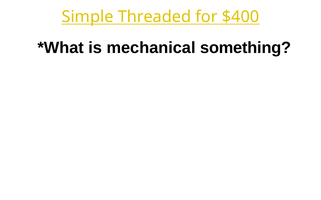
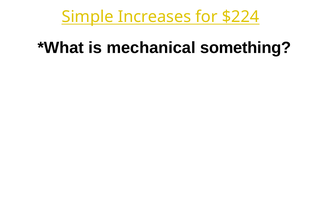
Threaded: Threaded -> Increases
$400: $400 -> $224
